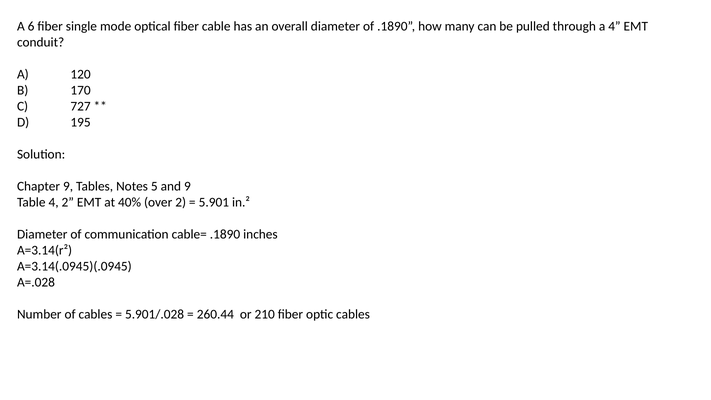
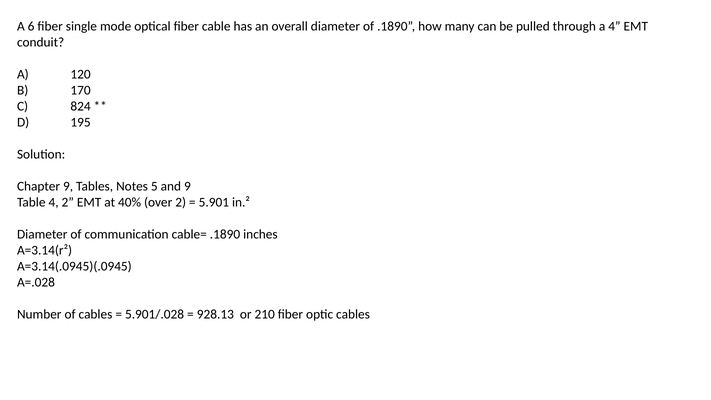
727: 727 -> 824
260.44: 260.44 -> 928.13
